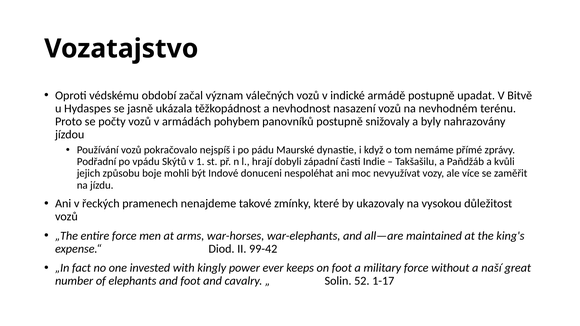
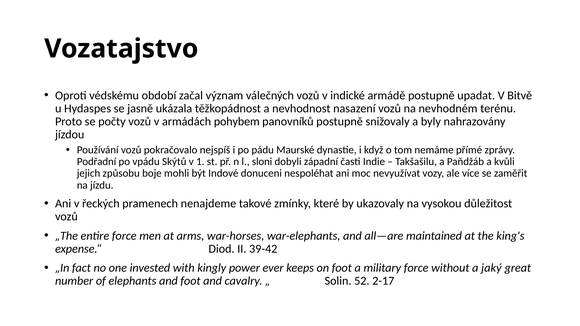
hrají: hrají -> sloni
99-42: 99-42 -> 39-42
naší: naší -> jaký
1-17: 1-17 -> 2-17
